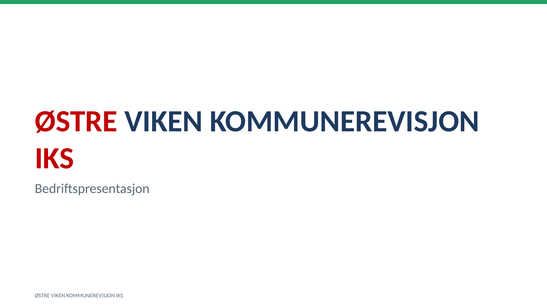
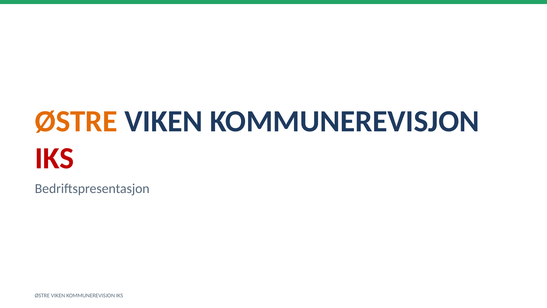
ØSTRE at (76, 121) colour: red -> orange
